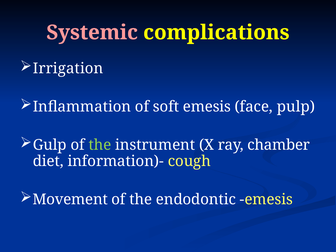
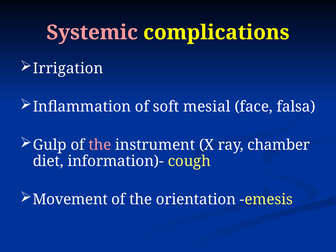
soft emesis: emesis -> mesial
pulp: pulp -> falsa
the at (100, 145) colour: light green -> pink
endodontic: endodontic -> orientation
